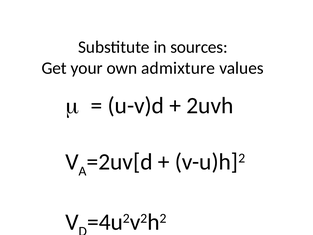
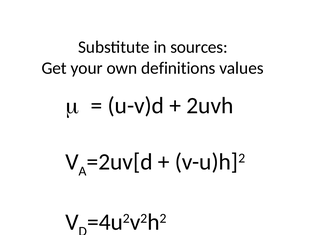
admixture: admixture -> definitions
